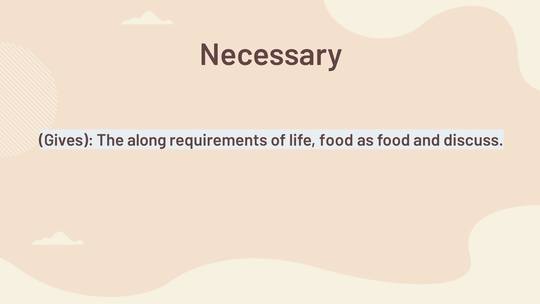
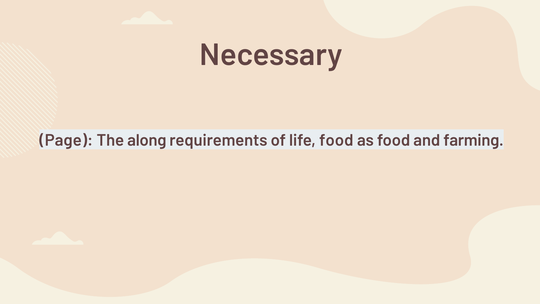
Gives: Gives -> Page
discuss: discuss -> farming
